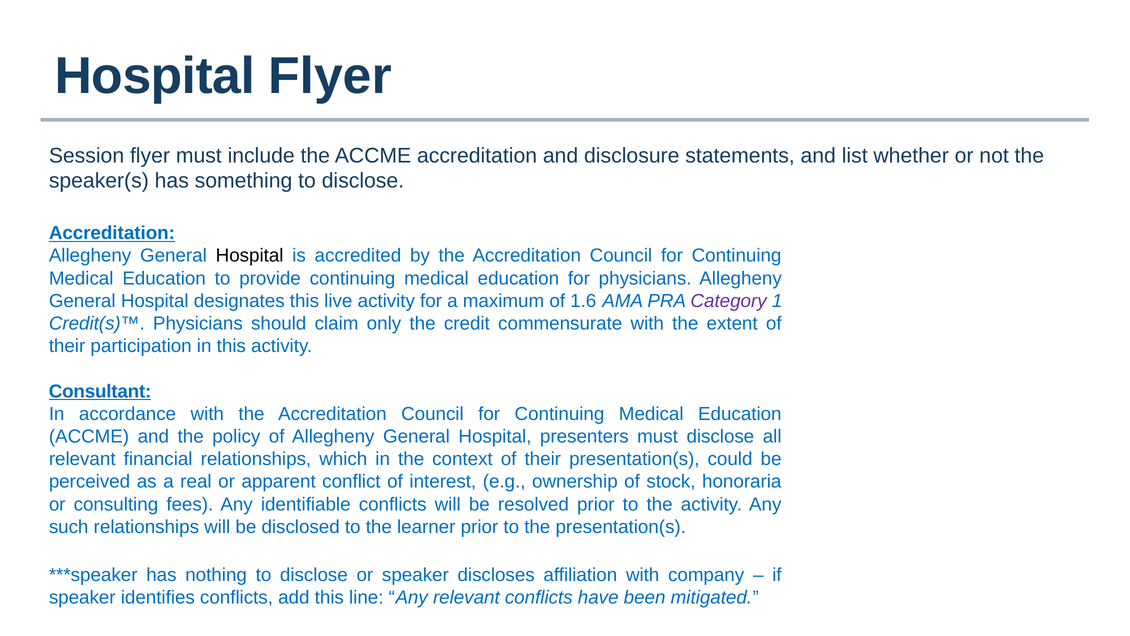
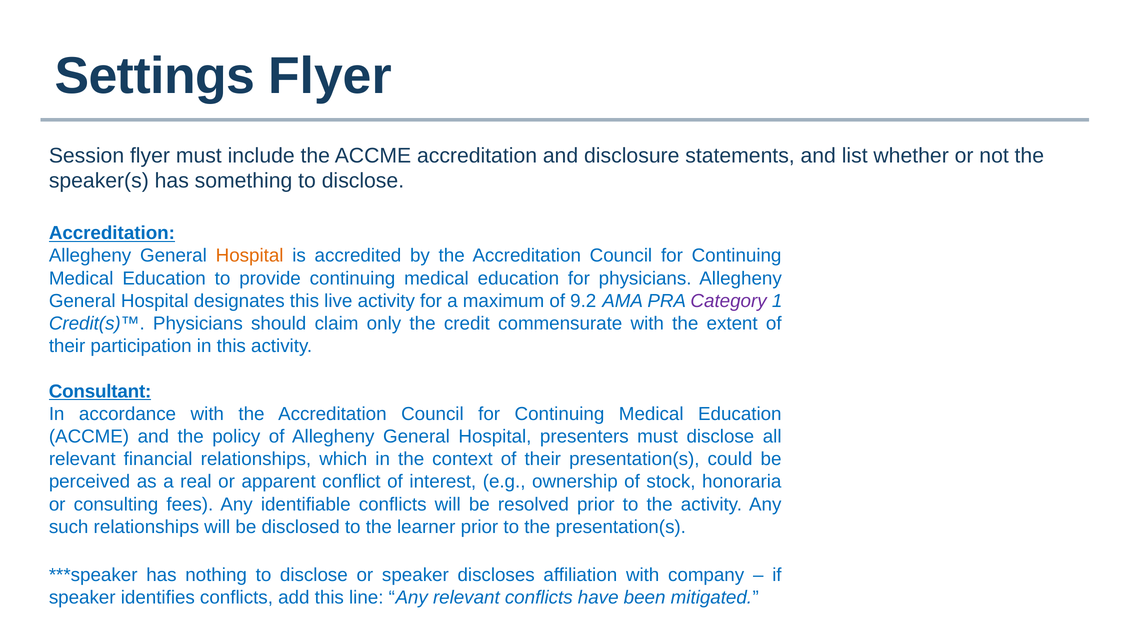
Hospital at (155, 76): Hospital -> Settings
Hospital at (250, 256) colour: black -> orange
1.6: 1.6 -> 9.2
